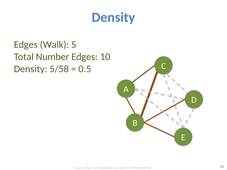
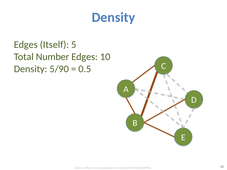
Walk: Walk -> Itself
5/58: 5/58 -> 5/90
